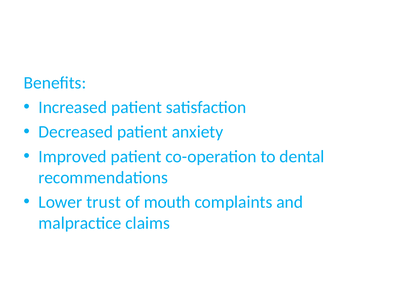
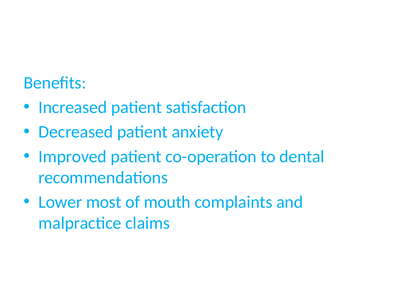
trust: trust -> most
